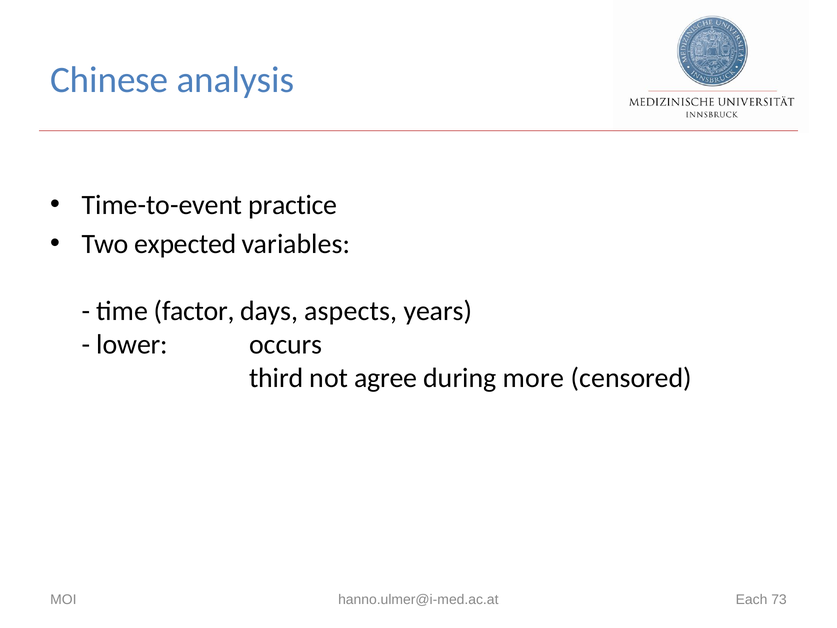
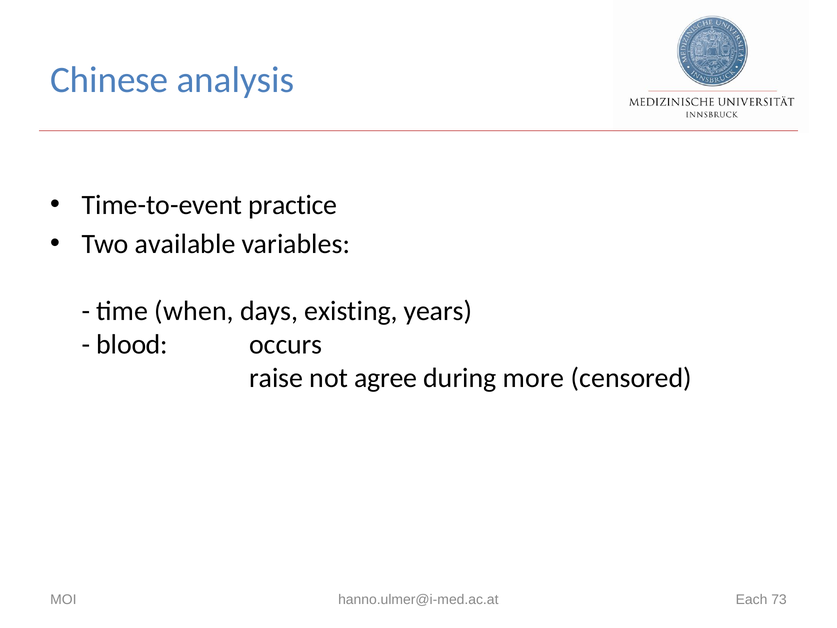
expected: expected -> available
factor: factor -> when
aspects: aspects -> existing
lower: lower -> blood
third: third -> raise
